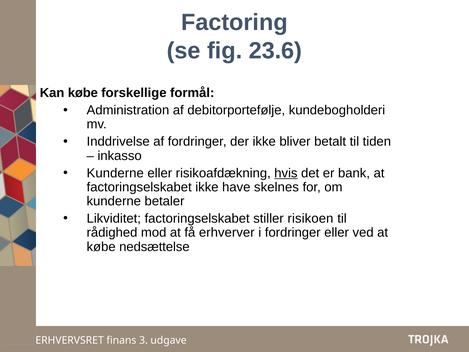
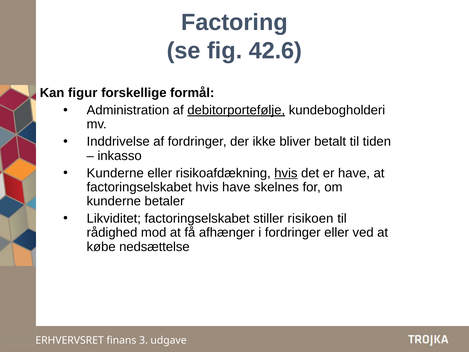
23.6: 23.6 -> 42.6
Kan købe: købe -> figur
debitorportefølje underline: none -> present
er bank: bank -> have
factoringselskabet ikke: ikke -> hvis
erhverver: erhverver -> afhænger
